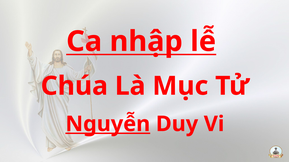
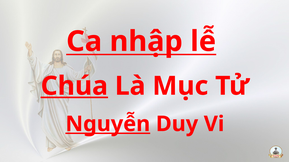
Chúa underline: none -> present
